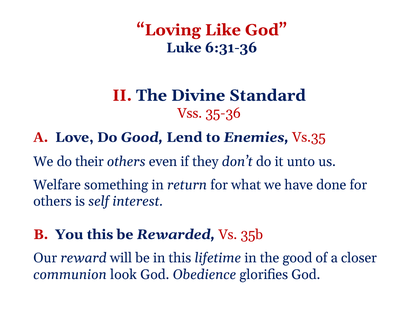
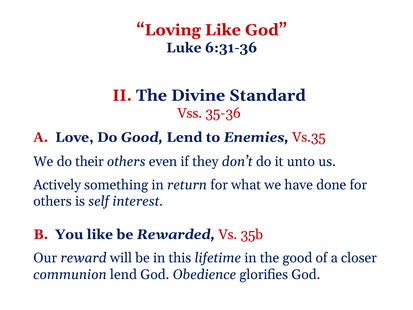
Welfare: Welfare -> Actively
You this: this -> like
communion look: look -> lend
